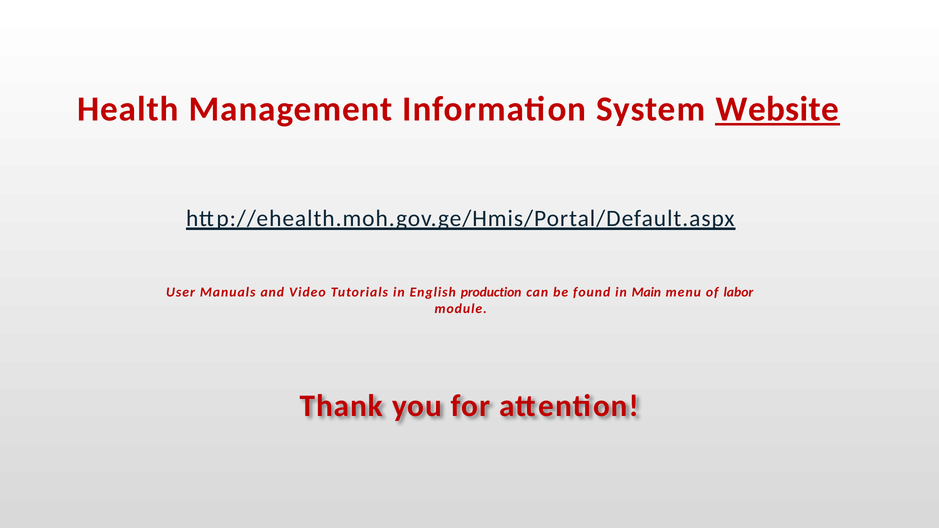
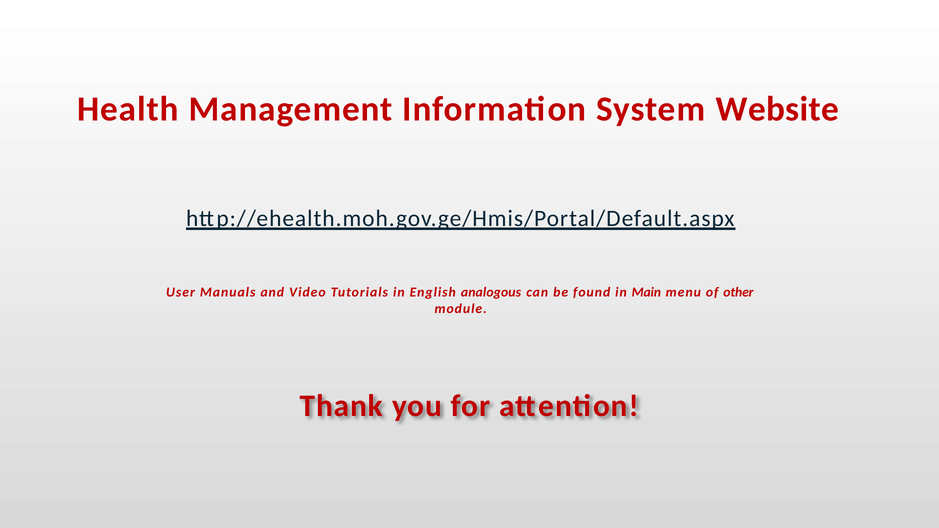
Website underline: present -> none
production: production -> analogous
labor: labor -> other
